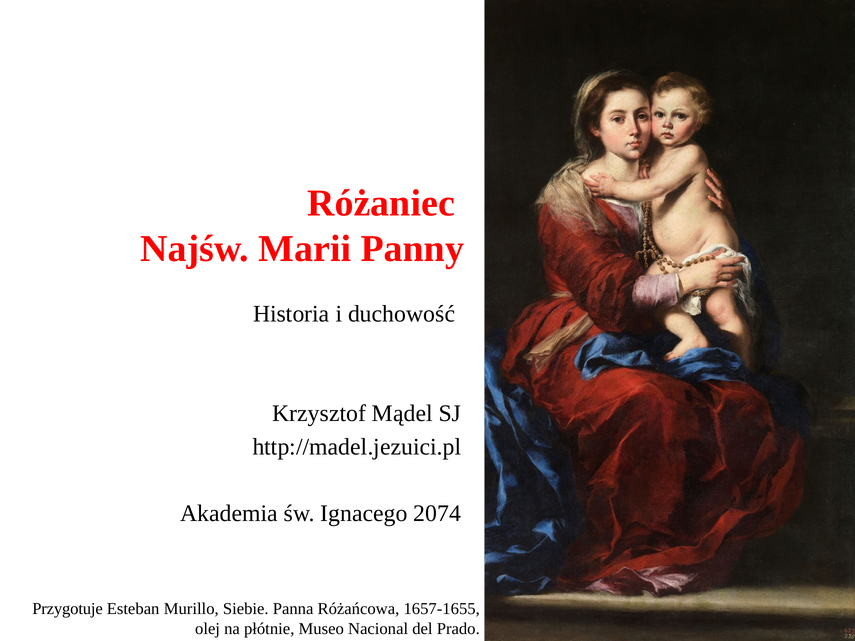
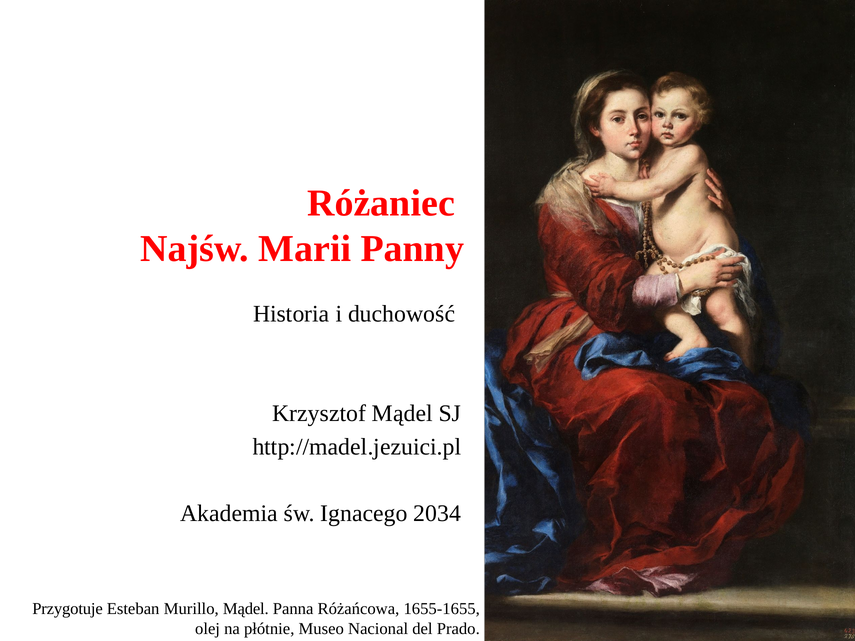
2074: 2074 -> 2034
Murillo Siebie: Siebie -> Mądel
1657-1655: 1657-1655 -> 1655-1655
